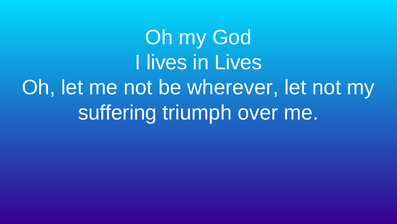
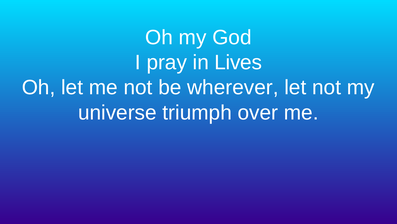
I lives: lives -> pray
suffering: suffering -> universe
